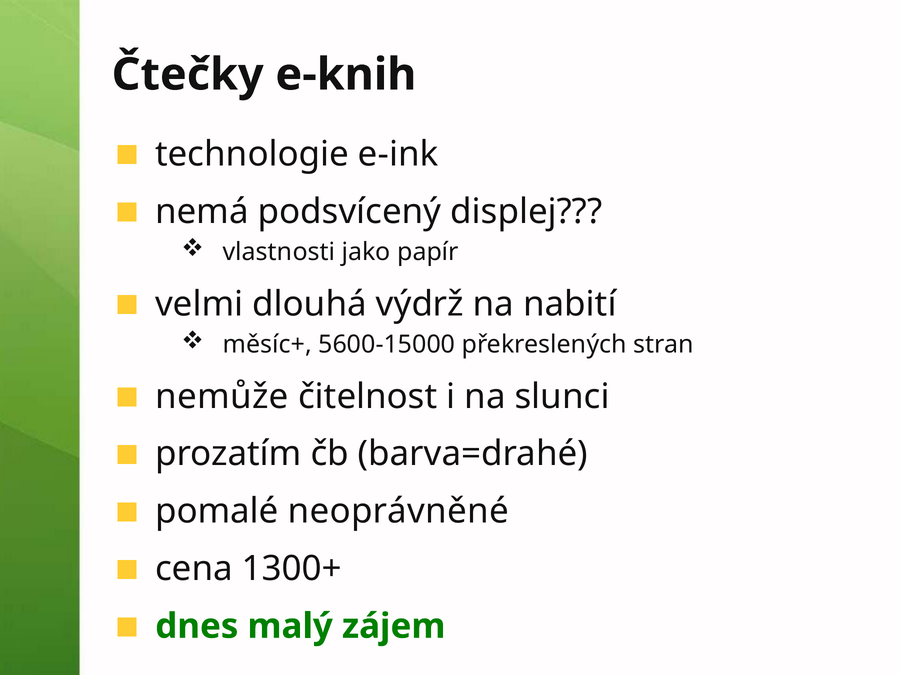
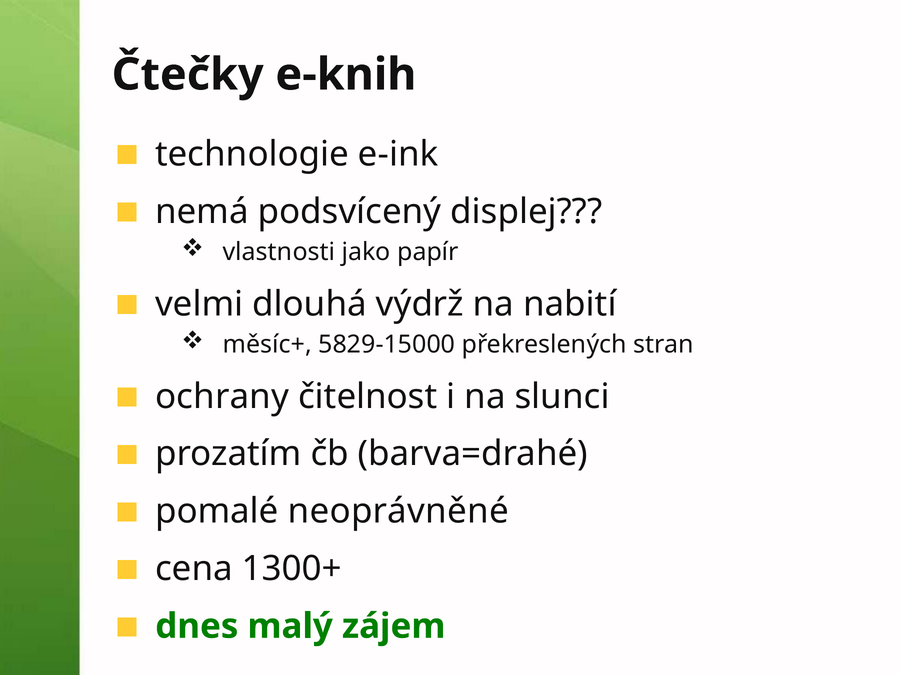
5600-15000: 5600-15000 -> 5829-15000
nemůže: nemůže -> ochrany
